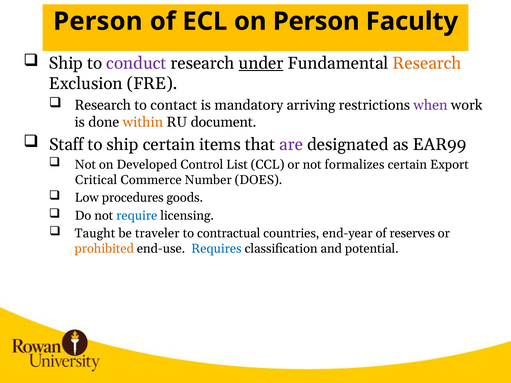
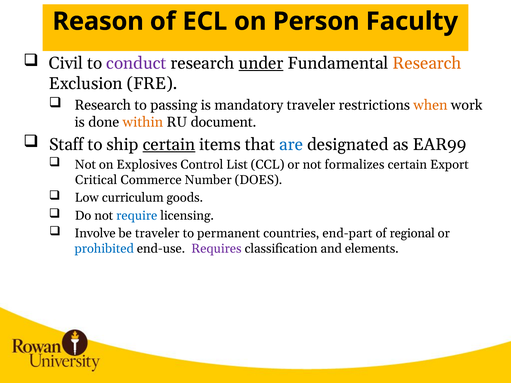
Person at (98, 21): Person -> Reason
Ship at (66, 63): Ship -> Civil
contact: contact -> passing
mandatory arriving: arriving -> traveler
when colour: purple -> orange
certain at (169, 144) underline: none -> present
are colour: purple -> blue
Developed: Developed -> Explosives
procedures: procedures -> curriculum
Taught: Taught -> Involve
contractual: contractual -> permanent
end-year: end-year -> end-part
reserves: reserves -> regional
prohibited colour: orange -> blue
Requires colour: blue -> purple
potential: potential -> elements
